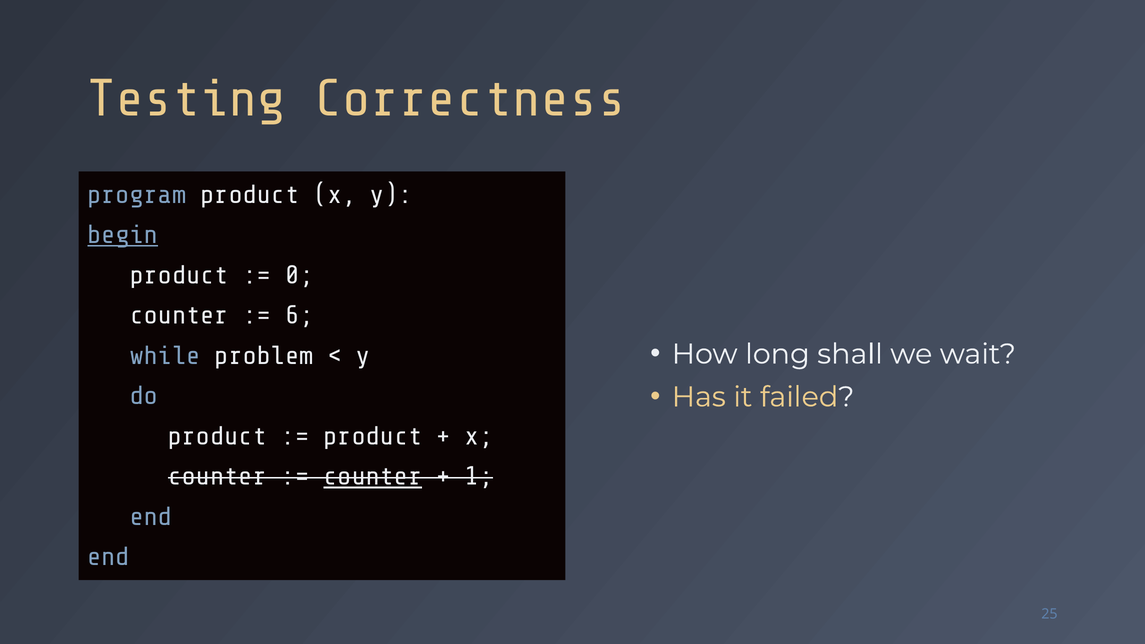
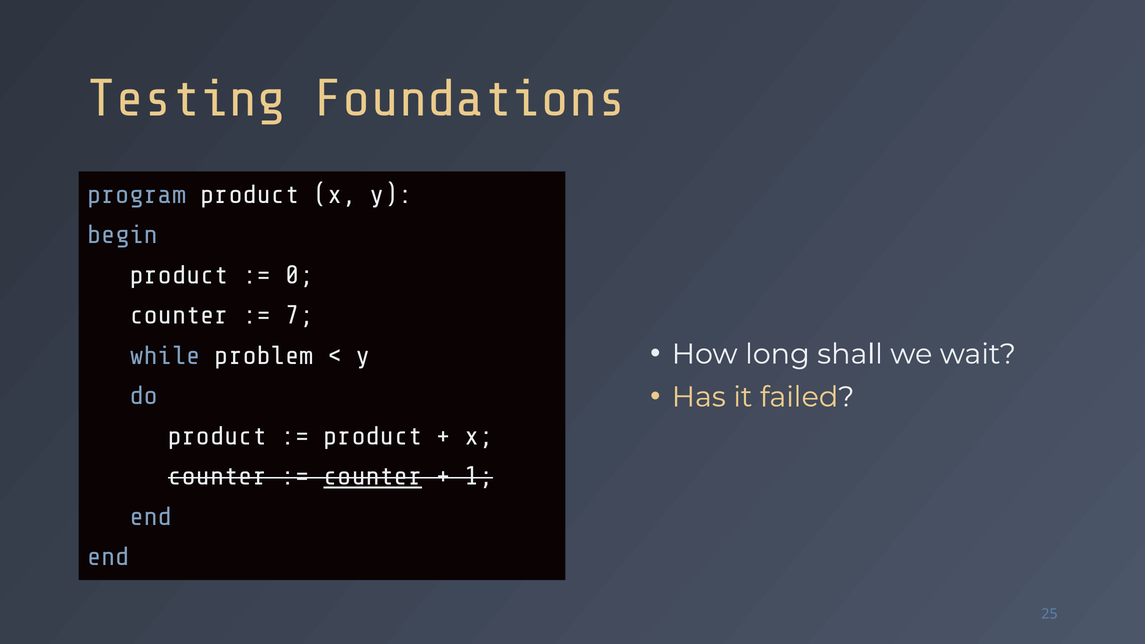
Correctness: Correctness -> Foundations
begin underline: present -> none
6: 6 -> 7
